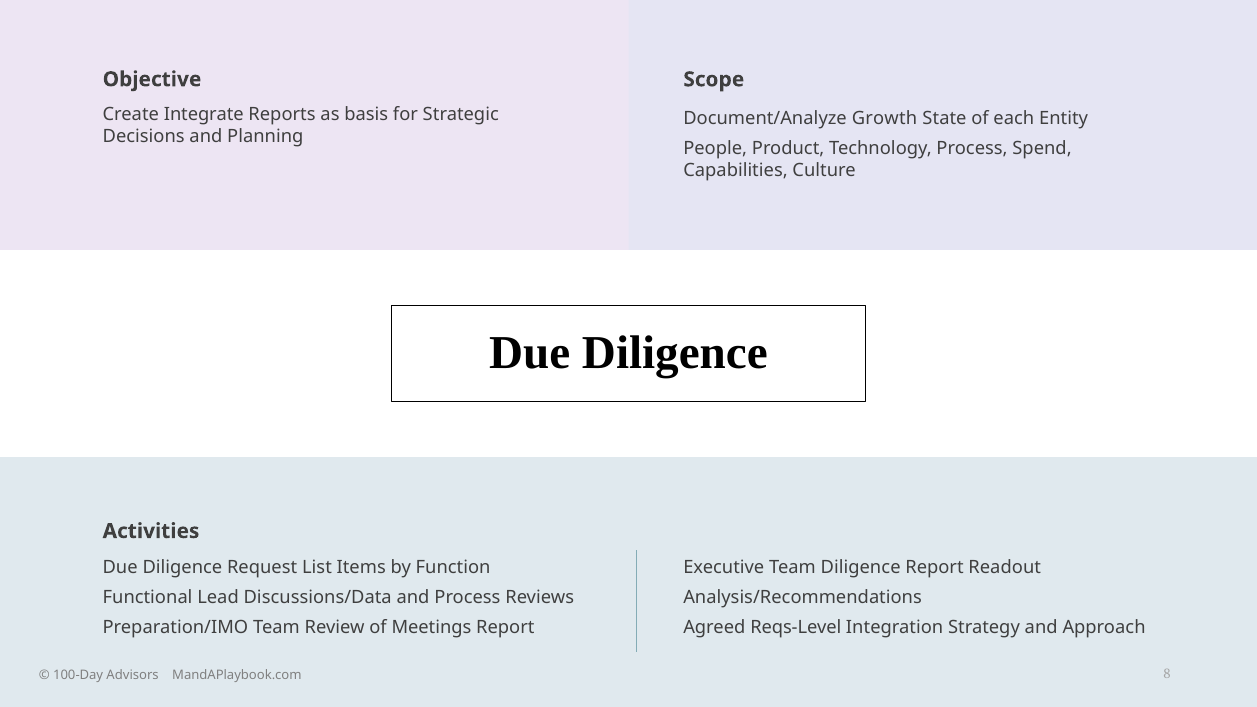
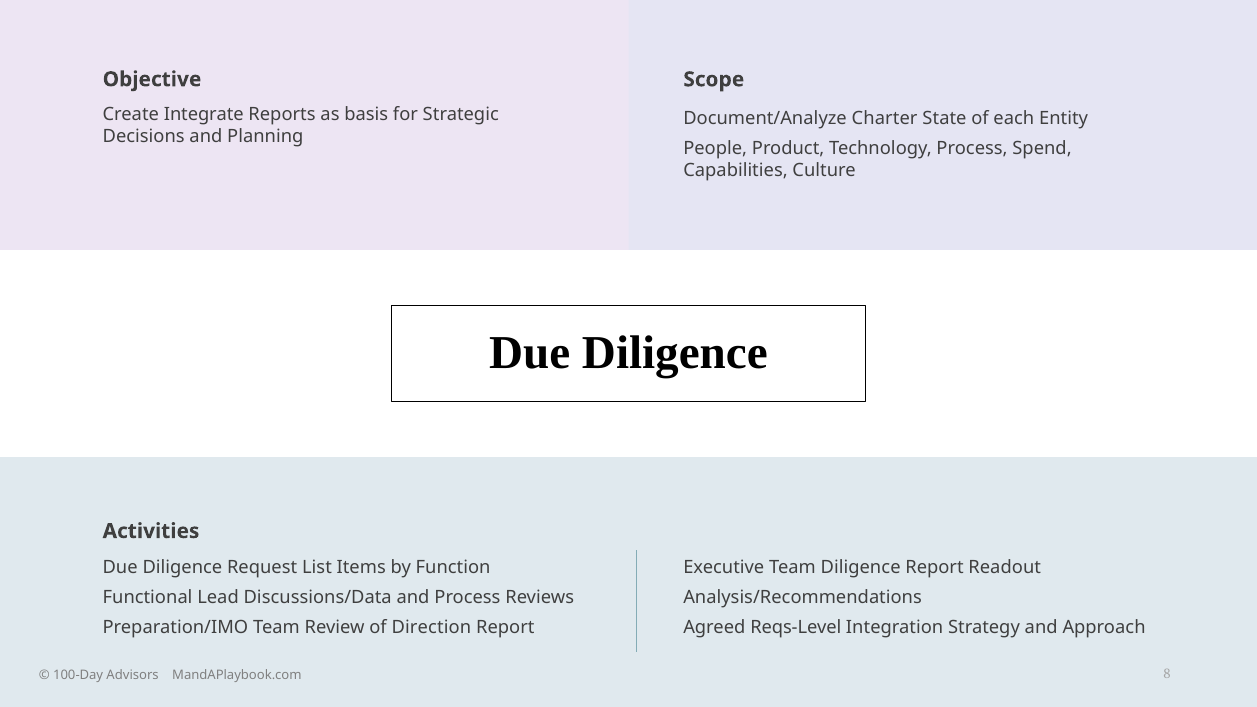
Growth: Growth -> Charter
Meetings: Meetings -> Direction
